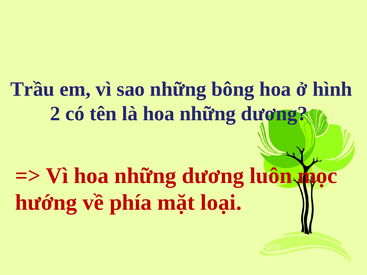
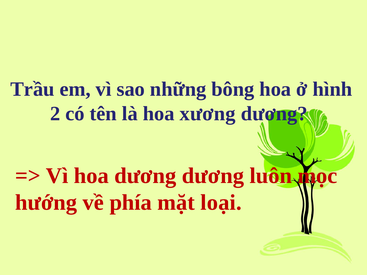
là hoa những: những -> xương
Vì hoa những: những -> dương
